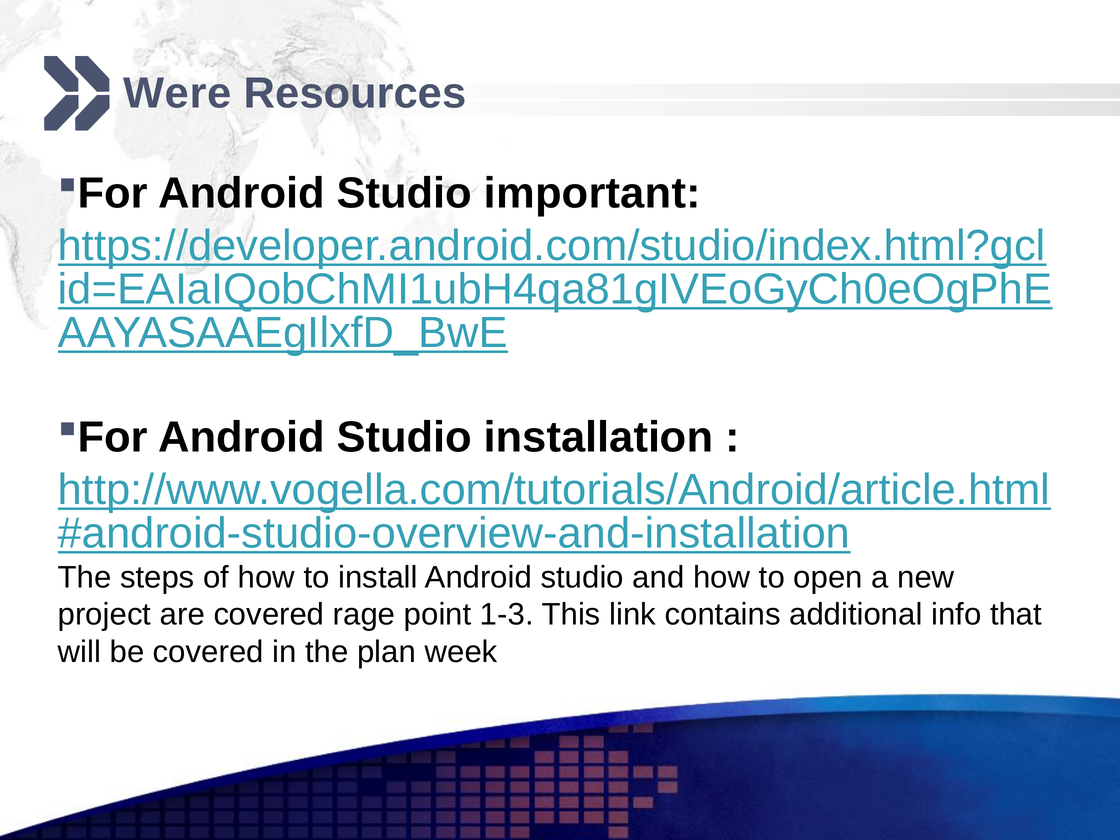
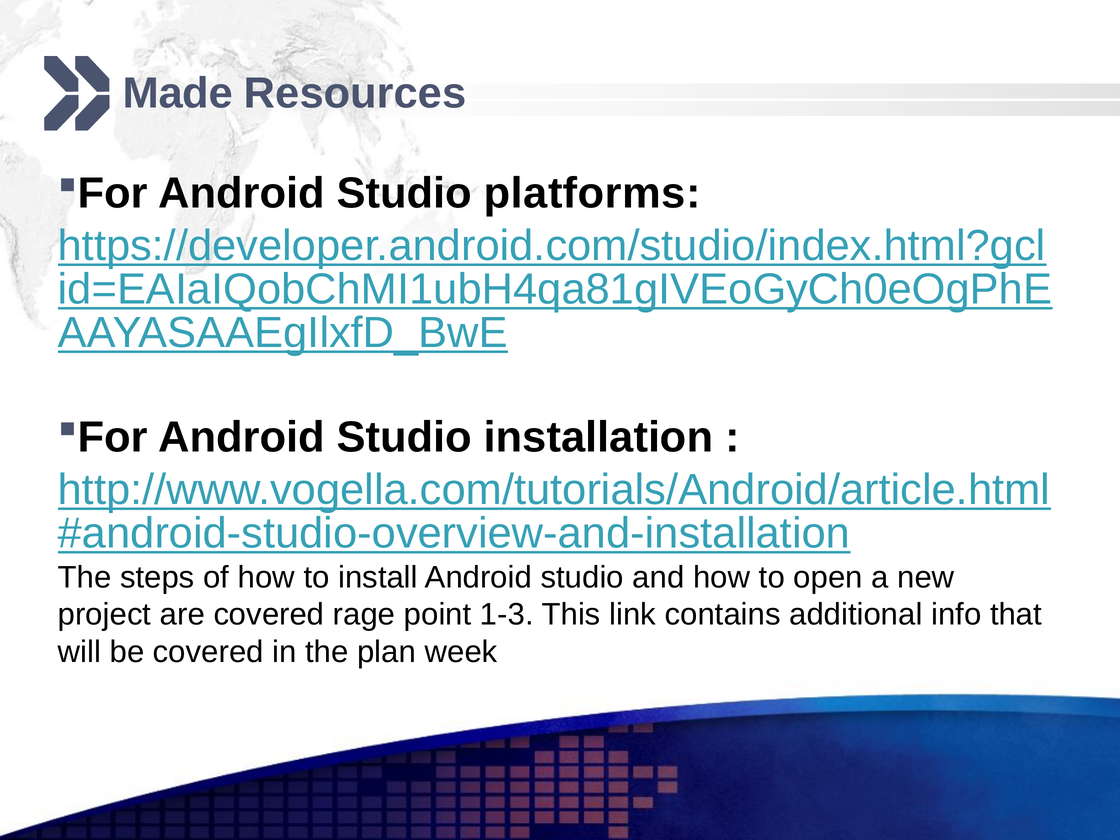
Were: Were -> Made
important: important -> platforms
